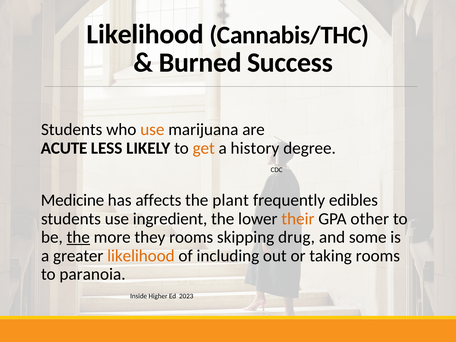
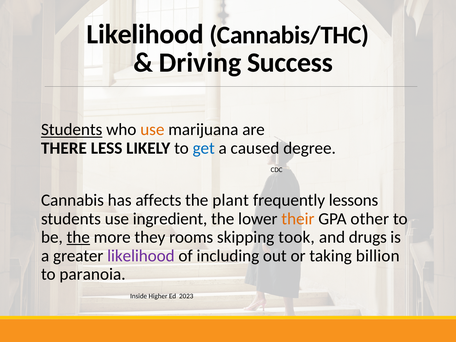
Burned: Burned -> Driving
Students at (72, 130) underline: none -> present
ACUTE: ACUTE -> THERE
get colour: orange -> blue
history: history -> caused
Medicine: Medicine -> Cannabis
edibles: edibles -> lessons
drug: drug -> took
some: some -> drugs
likelihood at (141, 256) colour: orange -> purple
taking rooms: rooms -> billion
